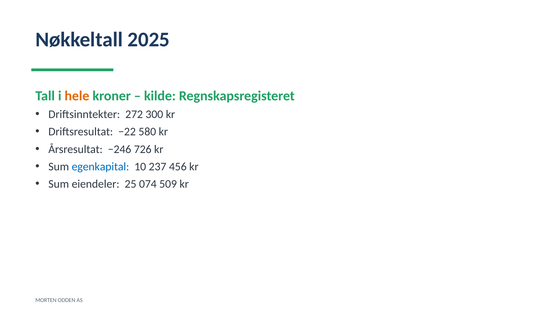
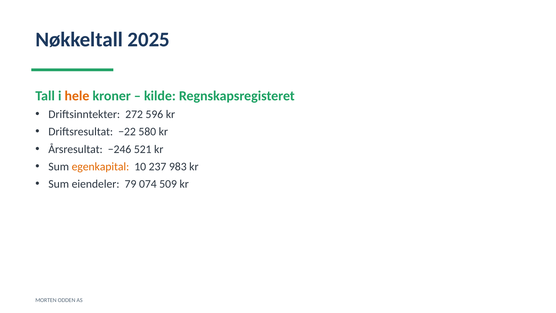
300: 300 -> 596
726: 726 -> 521
egenkapital colour: blue -> orange
456: 456 -> 983
25: 25 -> 79
